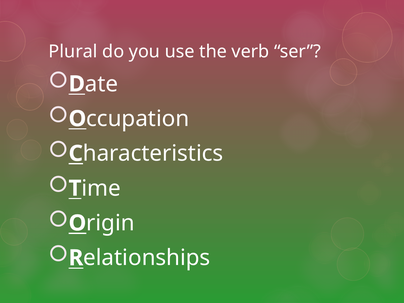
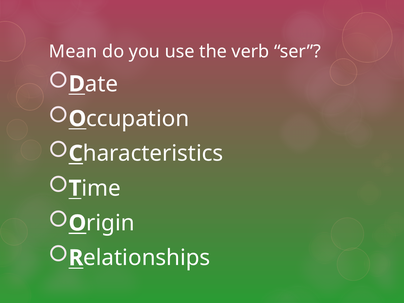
Plural: Plural -> Mean
